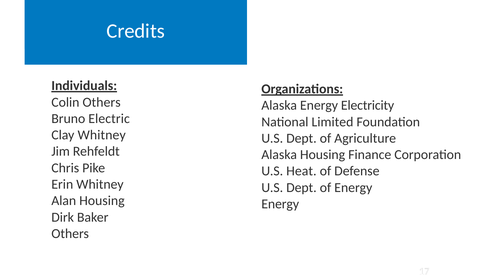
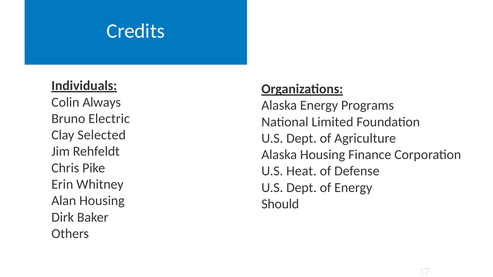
Colin Others: Others -> Always
Electricity: Electricity -> Programs
Clay Whitney: Whitney -> Selected
Energy at (280, 204): Energy -> Should
